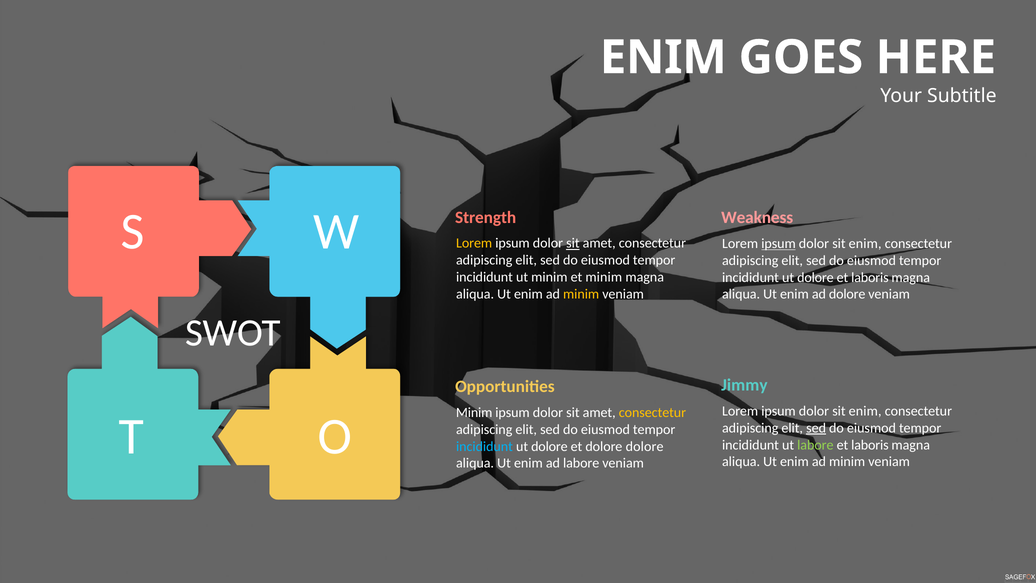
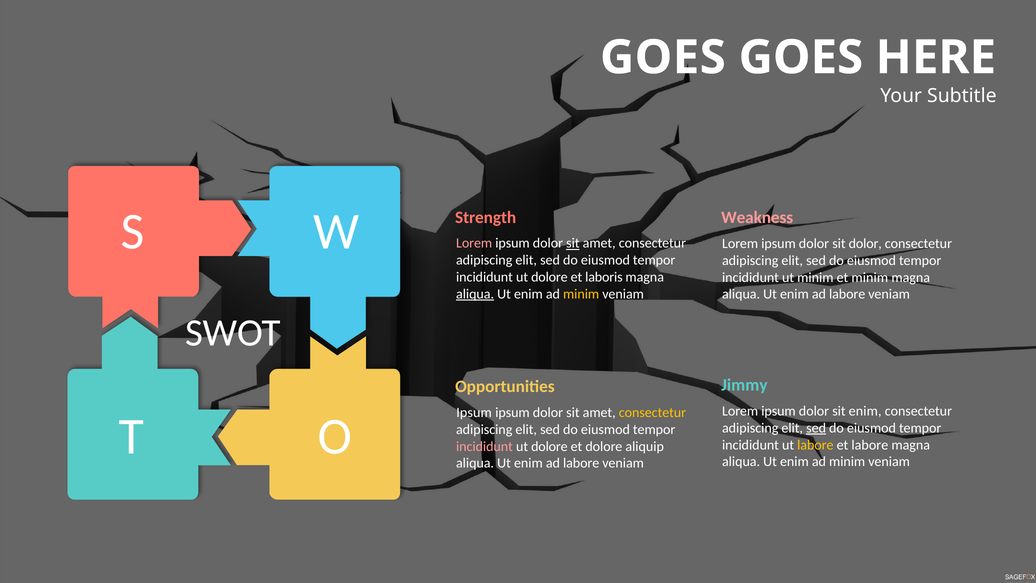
ENIM at (663, 58): ENIM -> GOES
Lorem at (474, 243) colour: yellow -> pink
ipsum at (779, 244) underline: present -> none
enim at (865, 244): enim -> dolor
minim at (549, 277): minim -> dolore
et minim: minim -> laboris
dolore at (815, 277): dolore -> minim
laboris at (870, 277): laboris -> minim
aliqua at (475, 294) underline: none -> present
dolore at (847, 294): dolore -> labore
Minim at (474, 413): Minim -> Ipsum
labore at (815, 445) colour: light green -> yellow
laboris at (870, 445): laboris -> labore
incididunt at (484, 446) colour: light blue -> pink
dolore dolore: dolore -> aliquip
